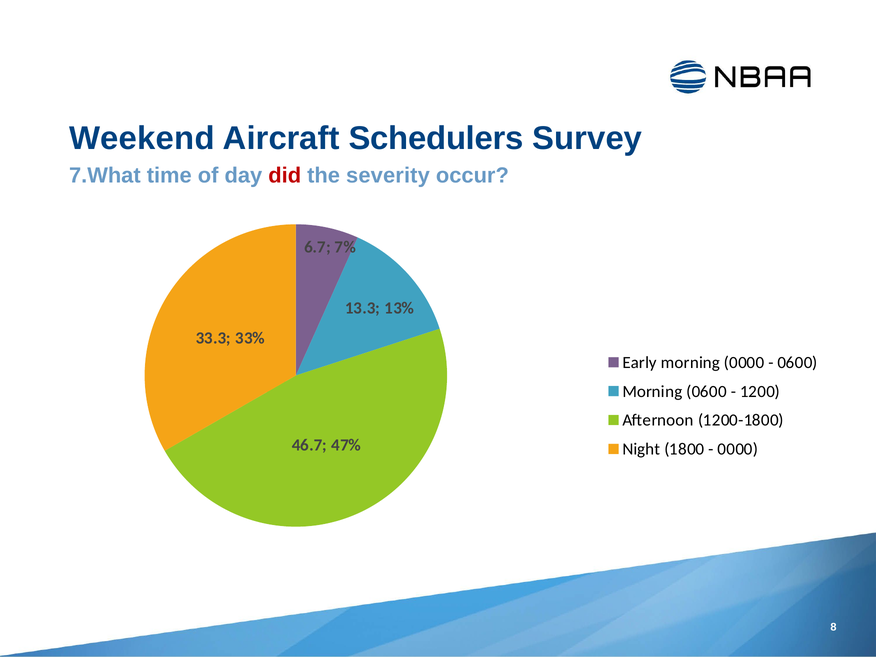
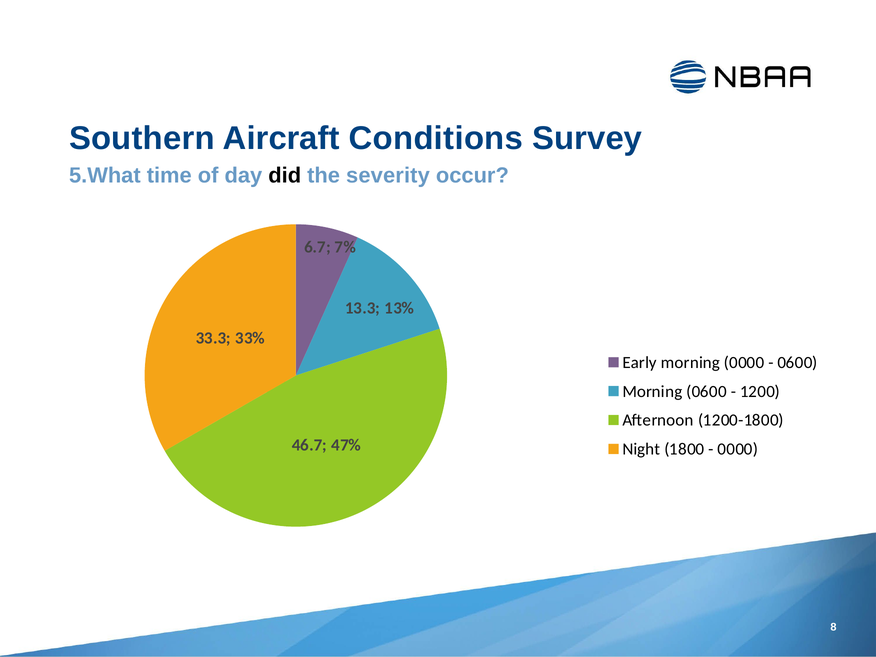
Weekend: Weekend -> Southern
Schedulers: Schedulers -> Conditions
7.What: 7.What -> 5.What
did colour: red -> black
